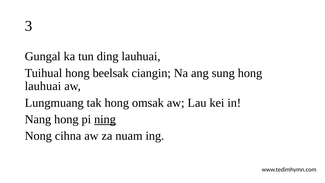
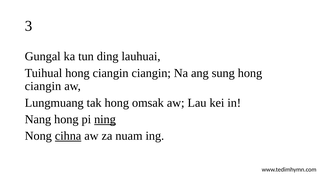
Tuihual hong beelsak: beelsak -> ciangin
lauhuai at (43, 86): lauhuai -> ciangin
cihna underline: none -> present
